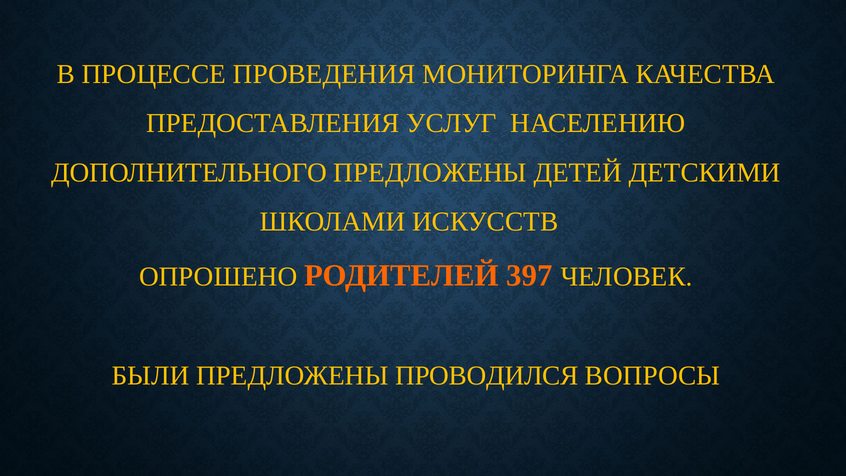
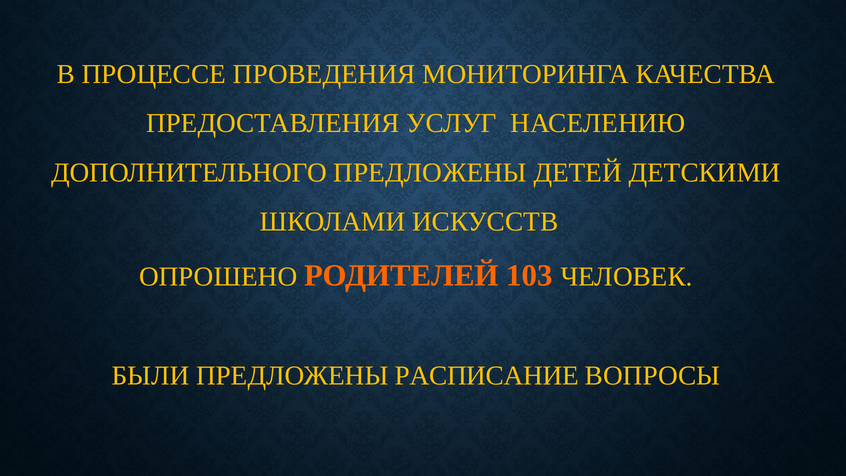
397: 397 -> 103
ПРОВОДИЛСЯ: ПРОВОДИЛСЯ -> РАСПИСАНИЕ
